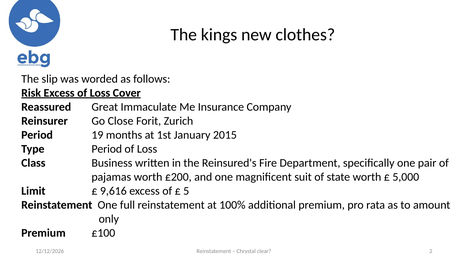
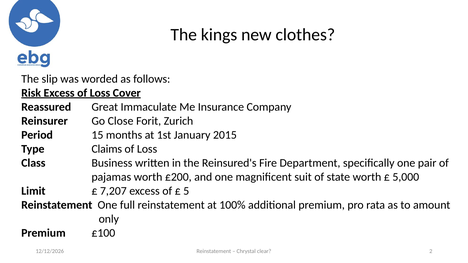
19: 19 -> 15
Type Period: Period -> Claims
9,616: 9,616 -> 7,207
